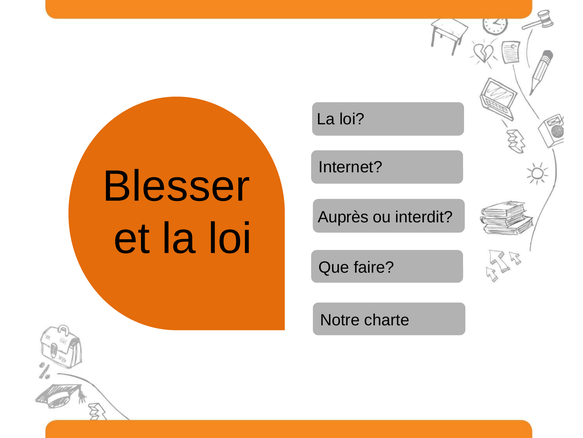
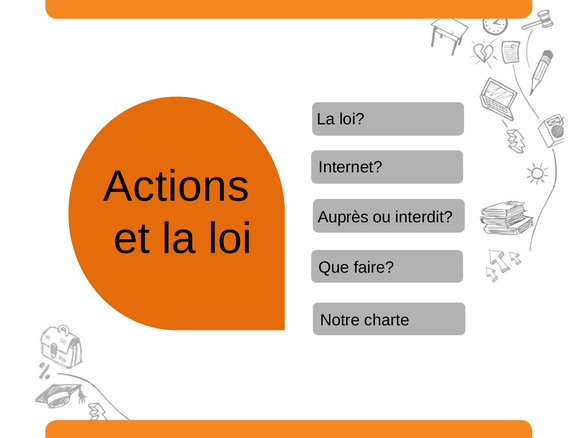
Blesser: Blesser -> Actions
